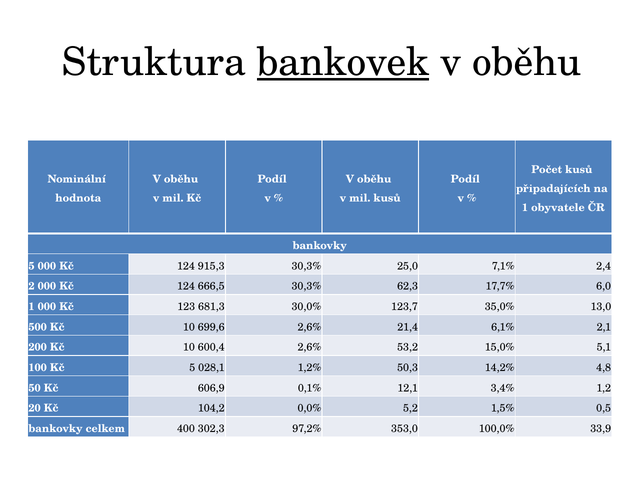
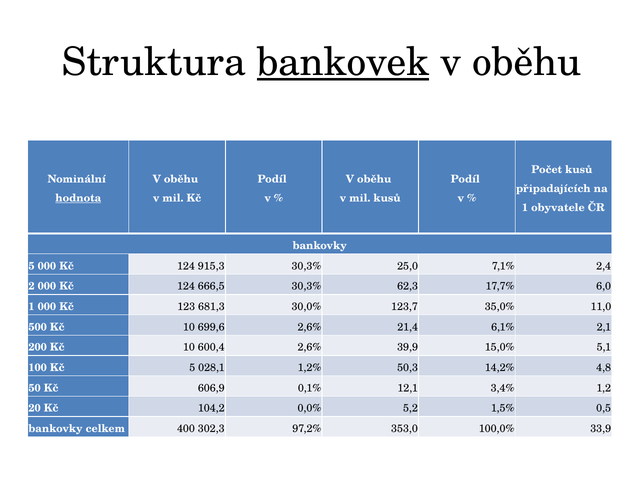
hodnota underline: none -> present
13,0: 13,0 -> 11,0
53,2: 53,2 -> 39,9
